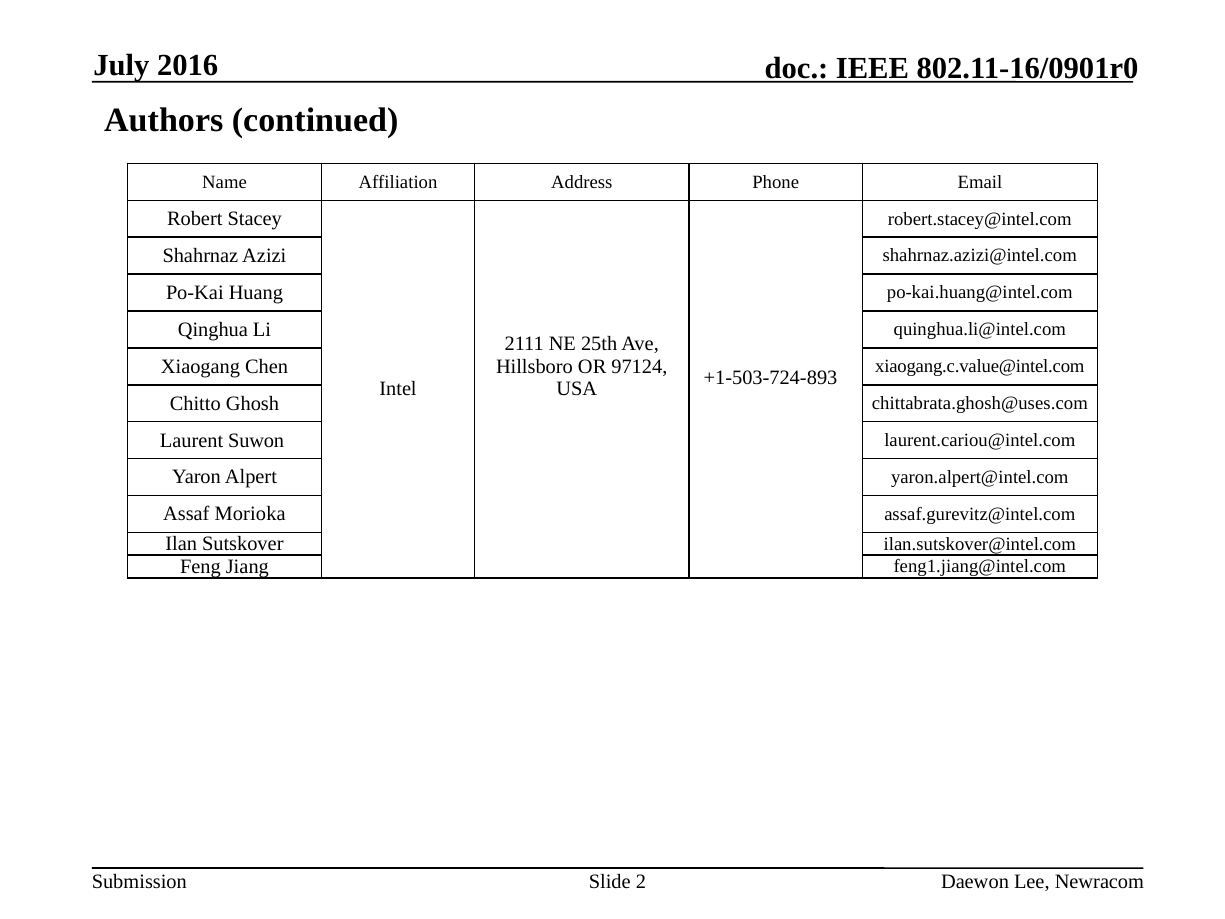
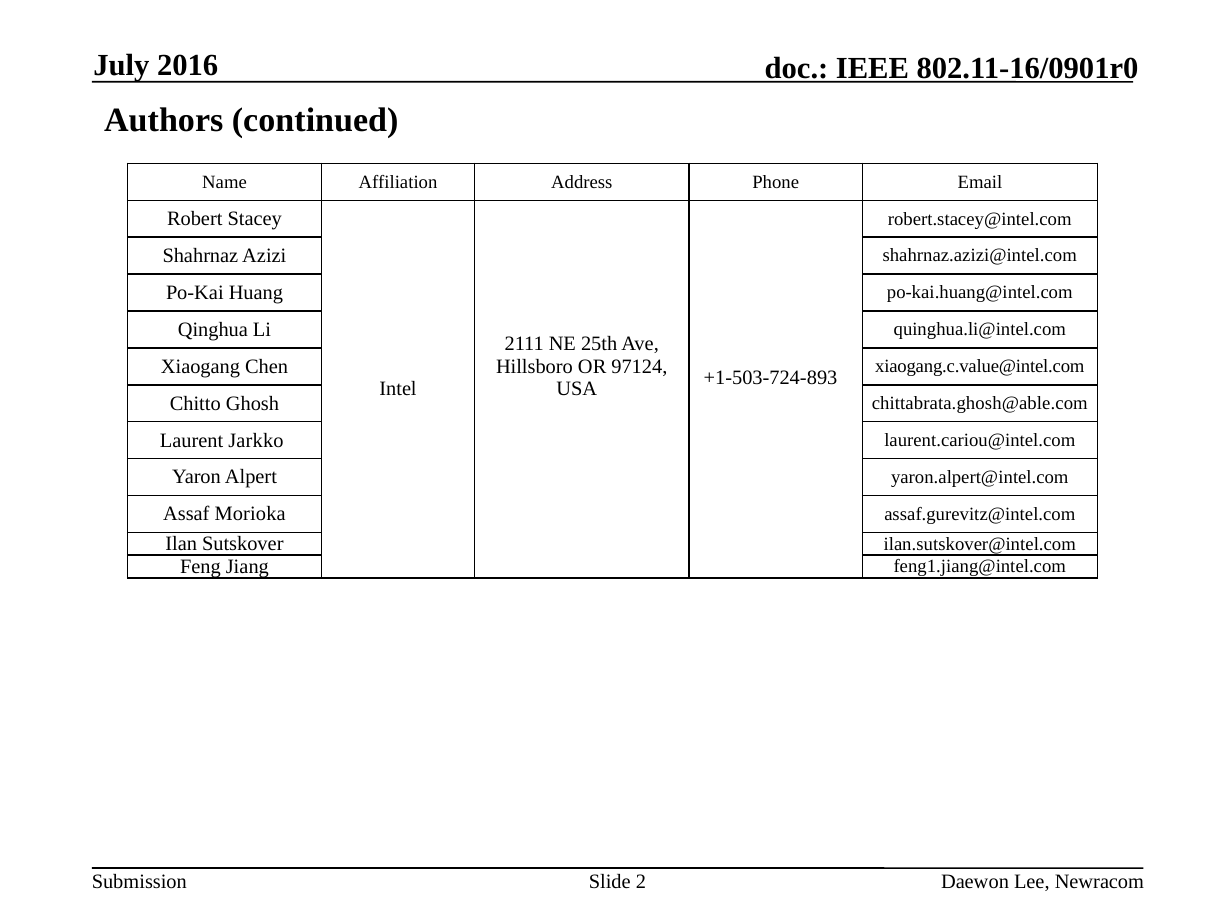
chittabrata.ghosh@uses.com: chittabrata.ghosh@uses.com -> chittabrata.ghosh@able.com
Suwon: Suwon -> Jarkko
